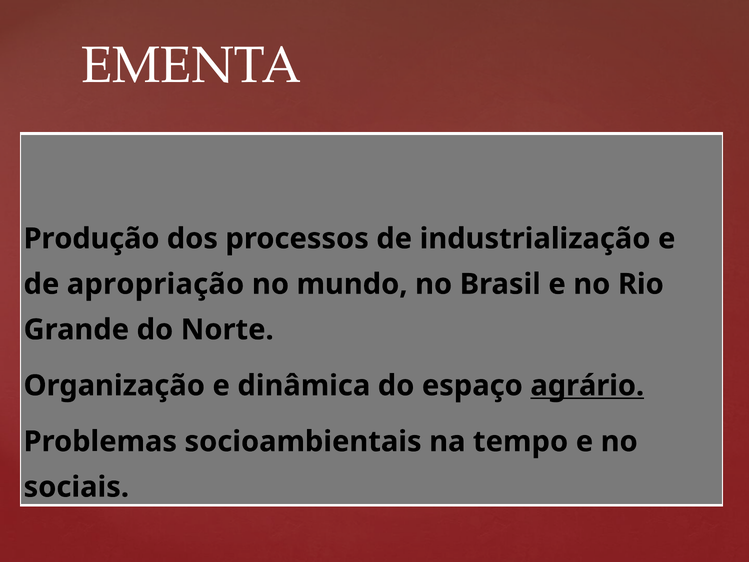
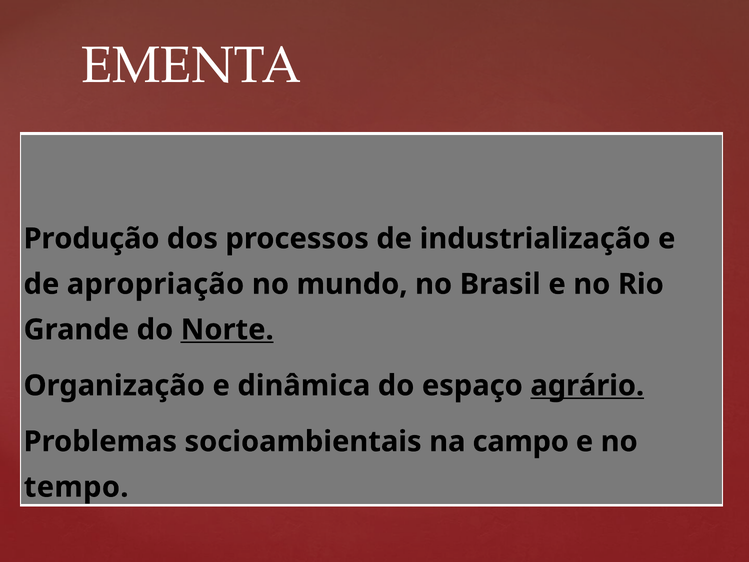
Norte underline: none -> present
tempo: tempo -> campo
sociais: sociais -> tempo
